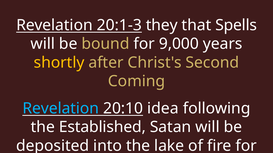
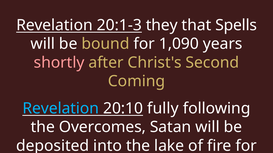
9,000: 9,000 -> 1,090
shortly colour: yellow -> pink
idea: idea -> fully
Established: Established -> Overcomes
